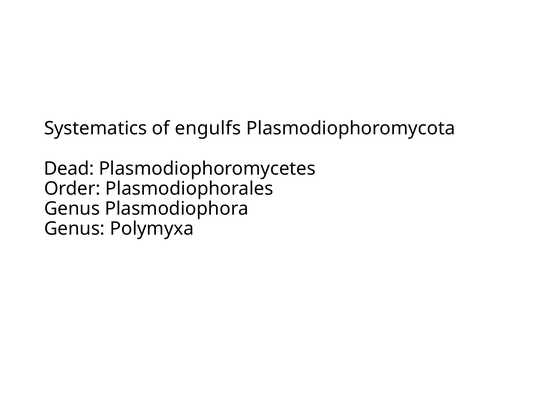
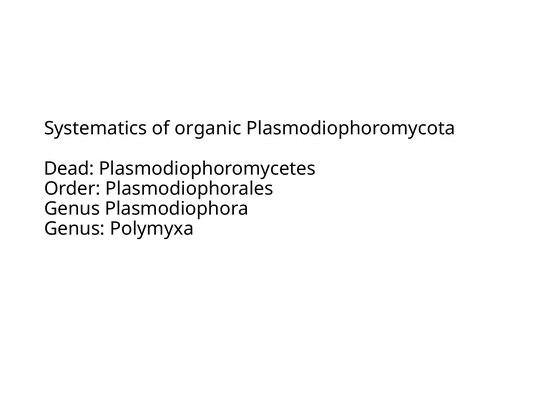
engulfs: engulfs -> organic
